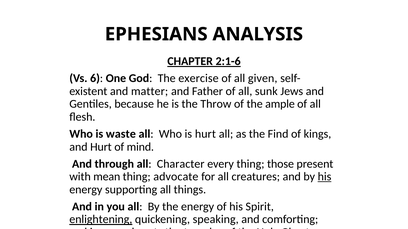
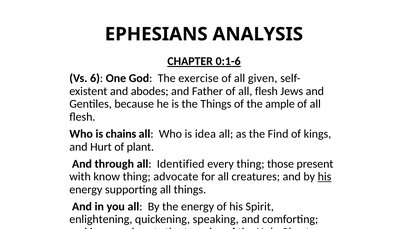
2:1-6: 2:1-6 -> 0:1-6
matter: matter -> abodes
Father of all sunk: sunk -> flesh
the Throw: Throw -> Things
waste: waste -> chains
is hurt: hurt -> idea
mind: mind -> plant
Character: Character -> Identified
mean: mean -> know
enlightening underline: present -> none
